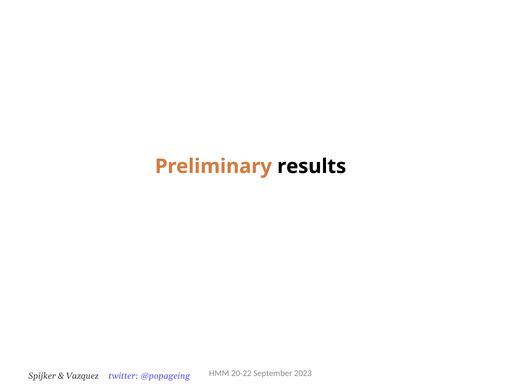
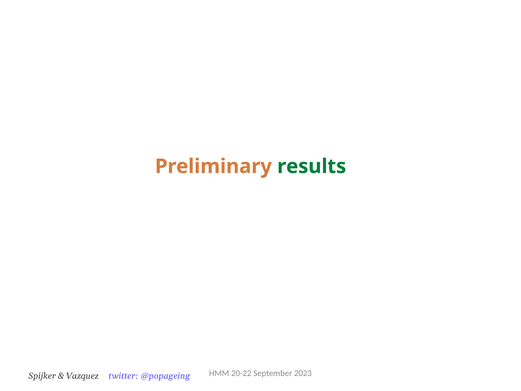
results colour: black -> green
